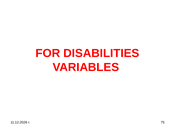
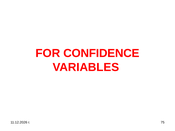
DISABILITIES: DISABILITIES -> CONFIDENCE
